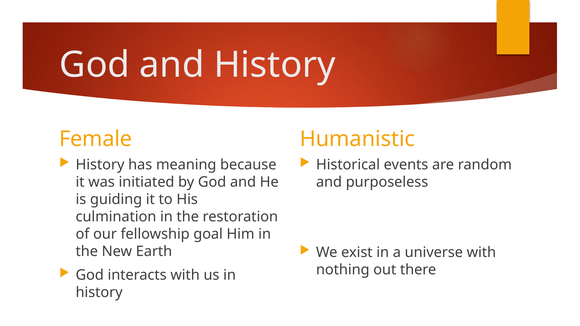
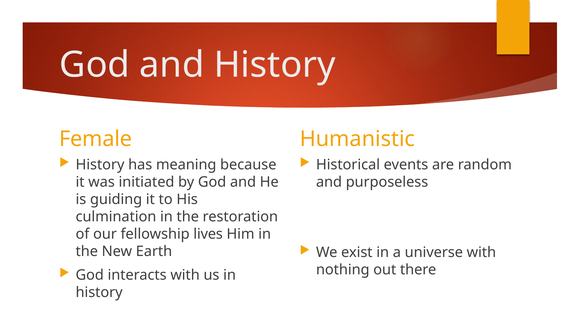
goal: goal -> lives
